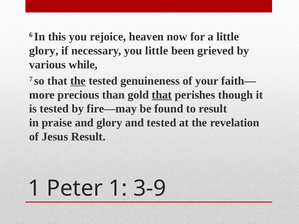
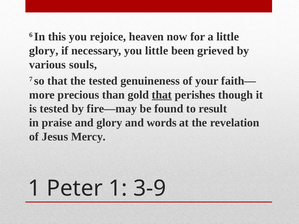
while: while -> souls
the at (78, 81) underline: present -> none
and tested: tested -> words
Jesus Result: Result -> Mercy
